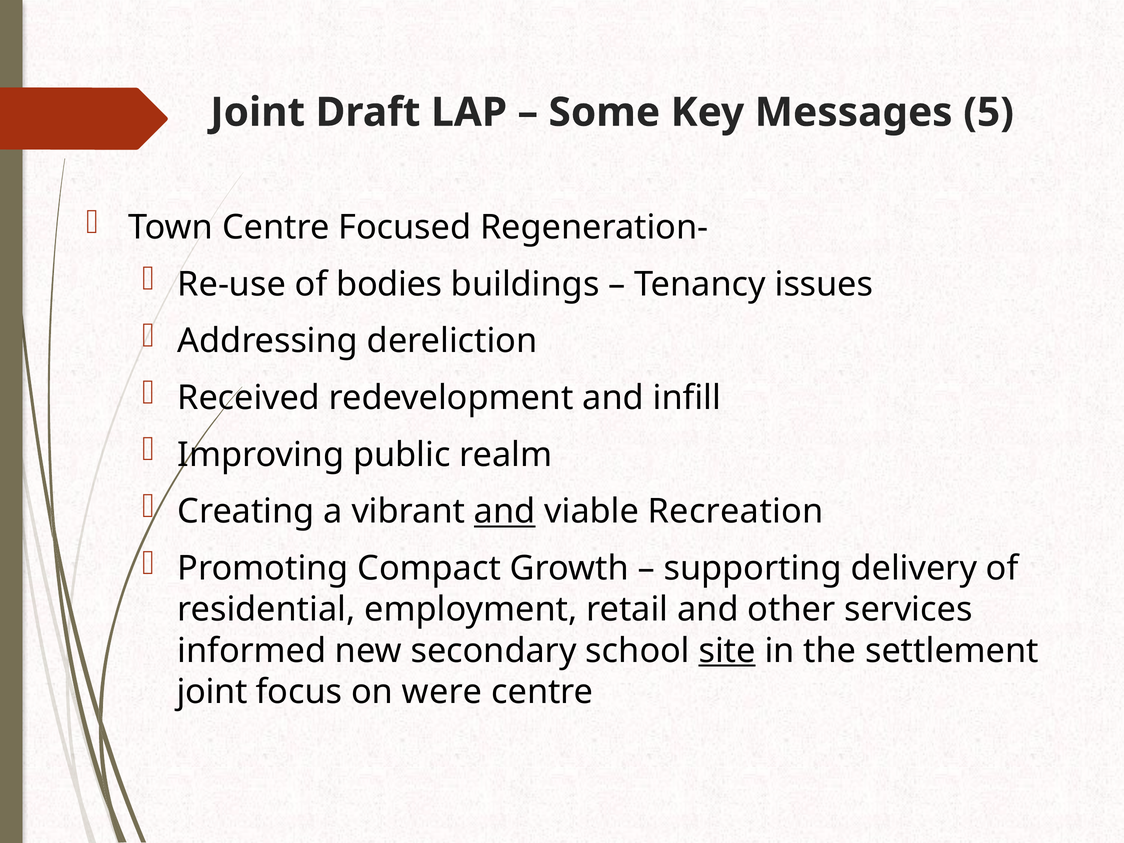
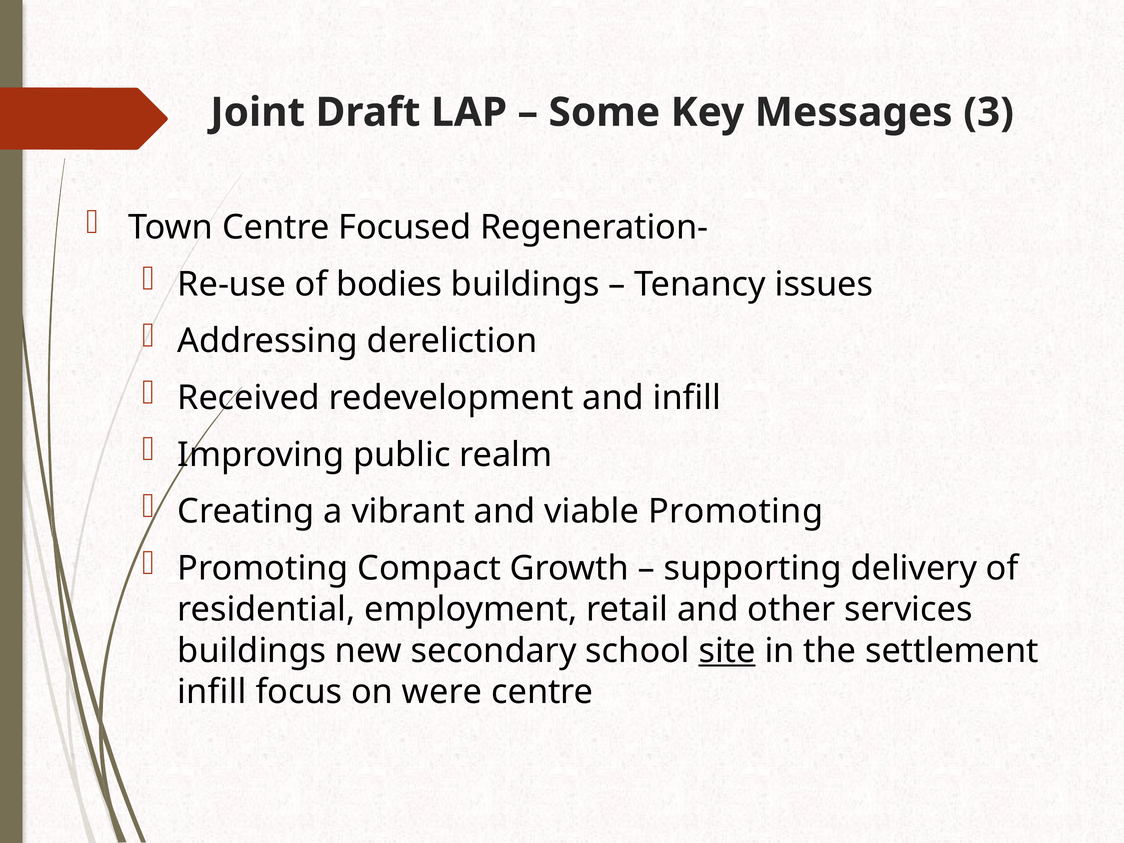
5: 5 -> 3
and at (505, 512) underline: present -> none
viable Recreation: Recreation -> Promoting
informed at (252, 651): informed -> buildings
joint at (212, 692): joint -> infill
